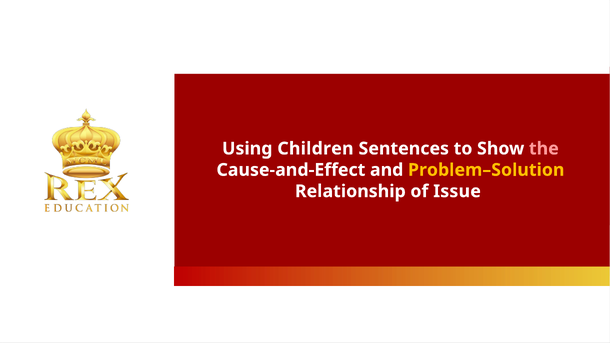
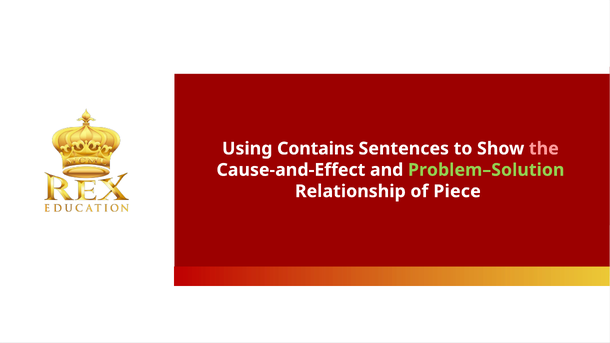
Children: Children -> Contains
Problem–Solution colour: yellow -> light green
Issue: Issue -> Piece
